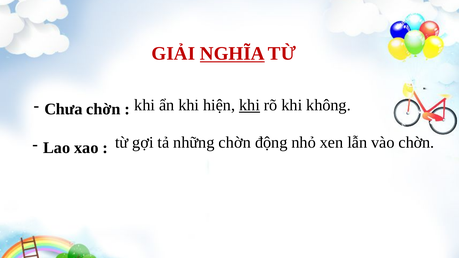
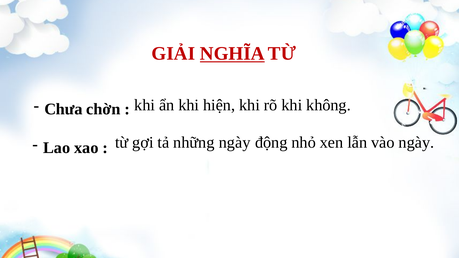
khi at (249, 105) underline: present -> none
những chờn: chờn -> ngày
vào chờn: chờn -> ngày
